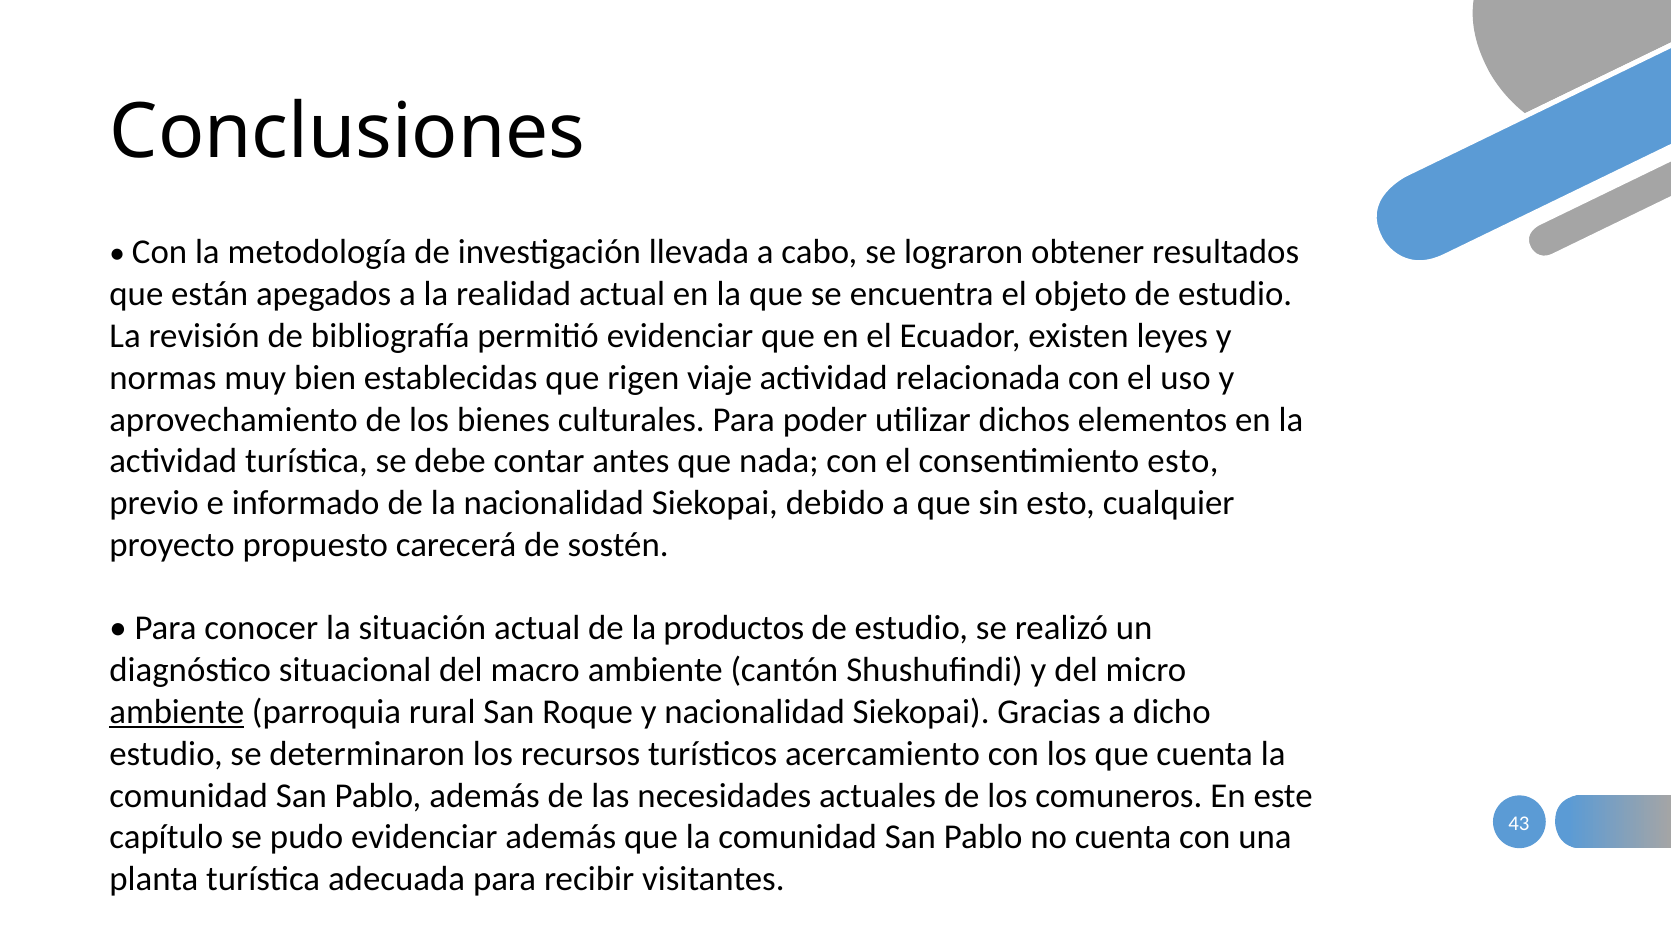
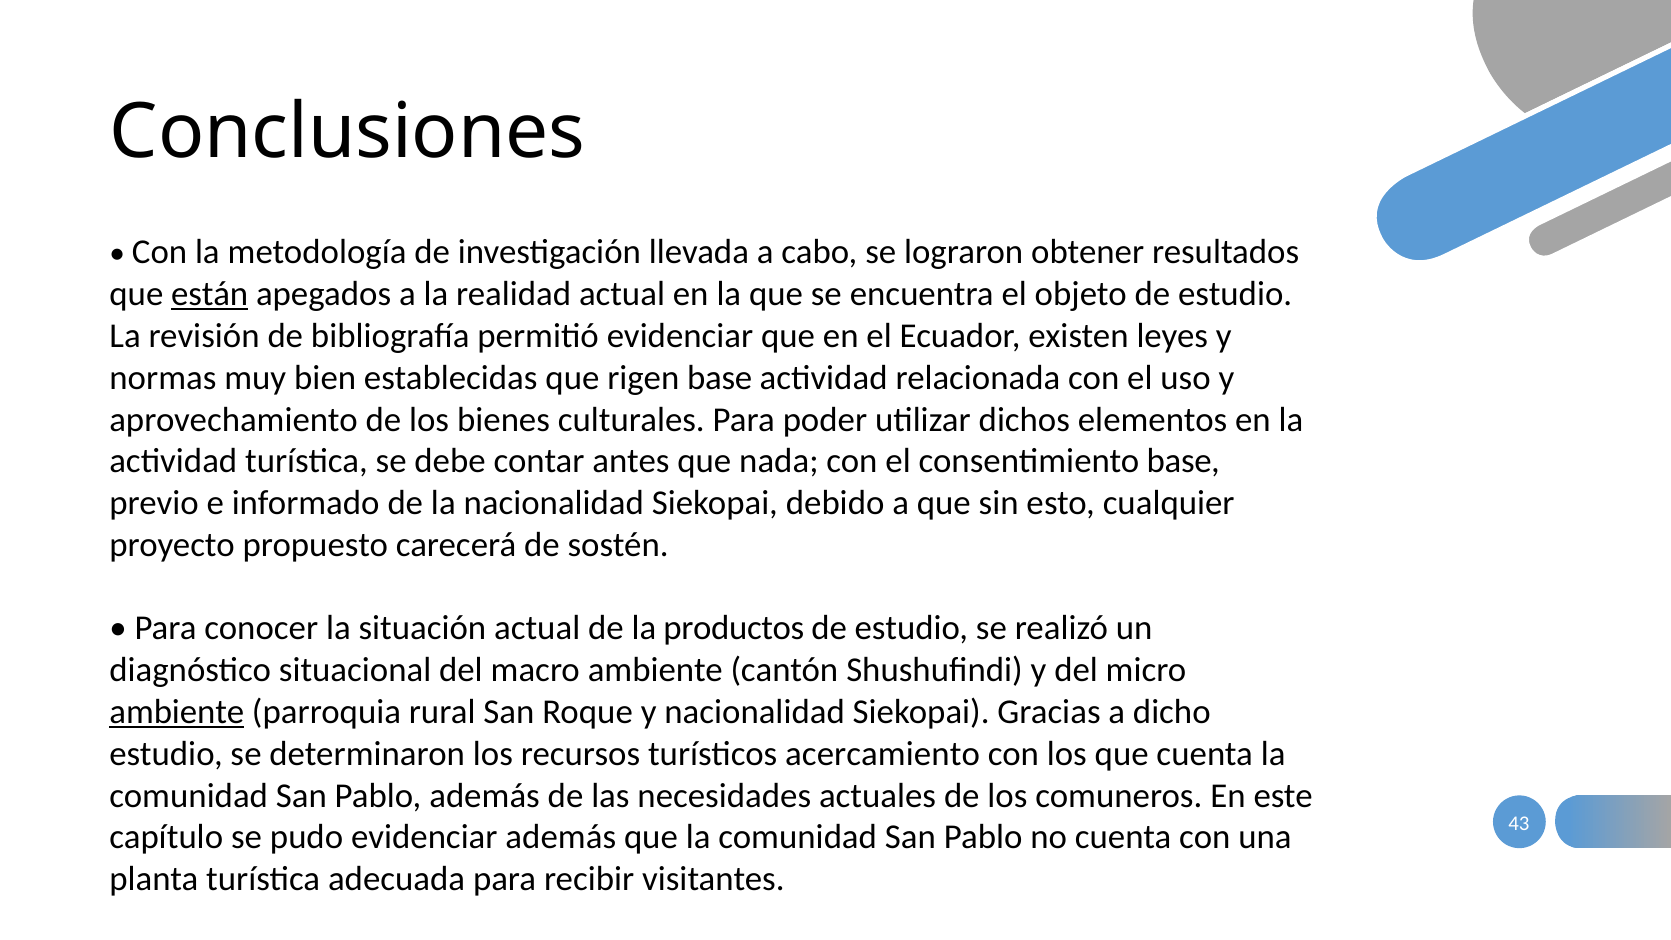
están underline: none -> present
rigen viaje: viaje -> base
consentimiento esto: esto -> base
